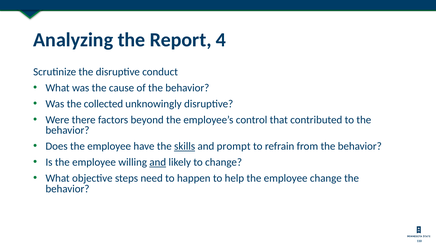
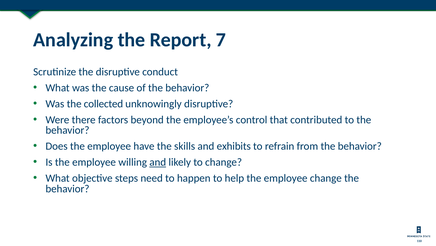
4: 4 -> 7
skills underline: present -> none
prompt: prompt -> exhibits
